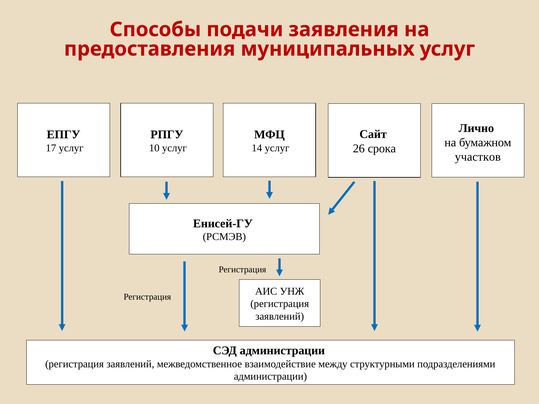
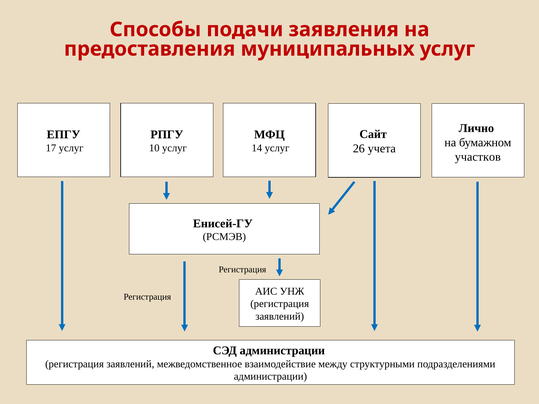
срока: срока -> учета
